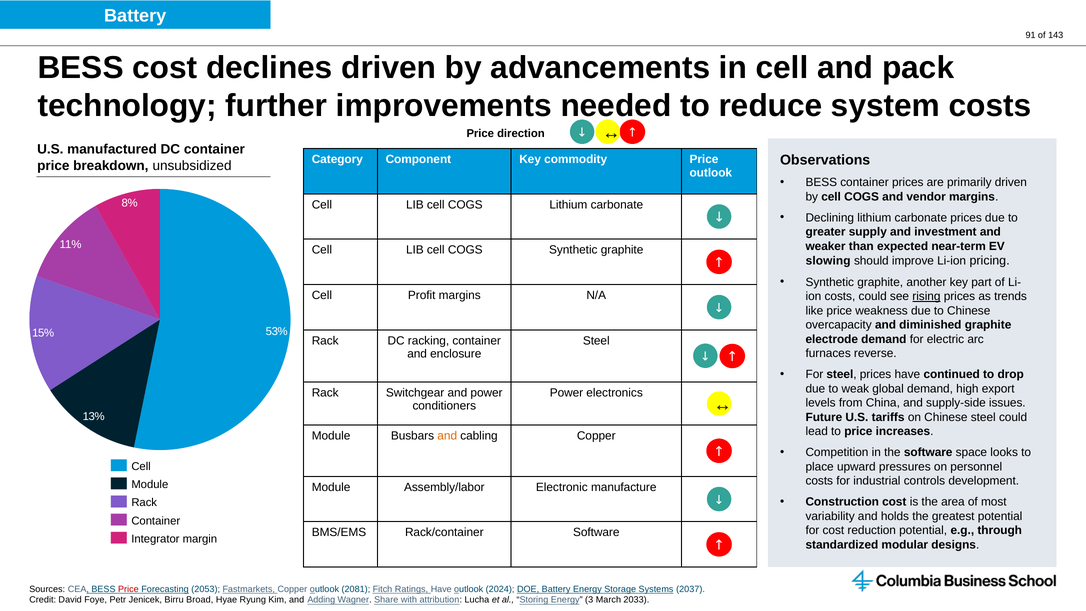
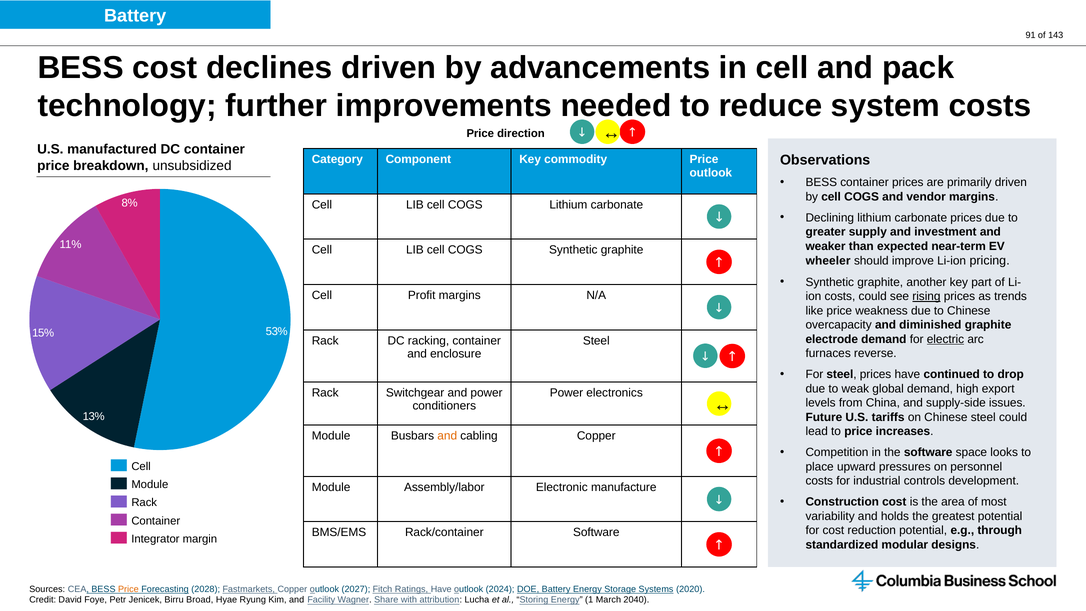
slowing: slowing -> wheeler
electric underline: none -> present
Price at (128, 589) colour: red -> orange
2053: 2053 -> 2028
2081: 2081 -> 2027
2037: 2037 -> 2020
Adding: Adding -> Facility
3: 3 -> 1
2033: 2033 -> 2040
